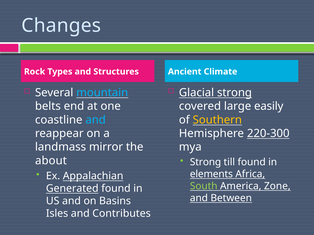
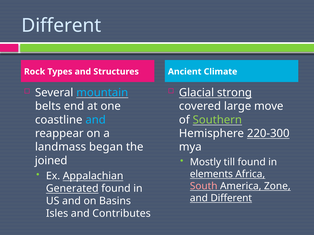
Changes at (61, 26): Changes -> Different
easily: easily -> move
Southern colour: yellow -> light green
mirror: mirror -> began
about: about -> joined
Strong at (206, 162): Strong -> Mostly
South colour: light green -> pink
and Between: Between -> Different
